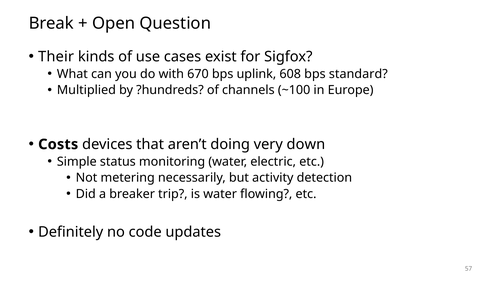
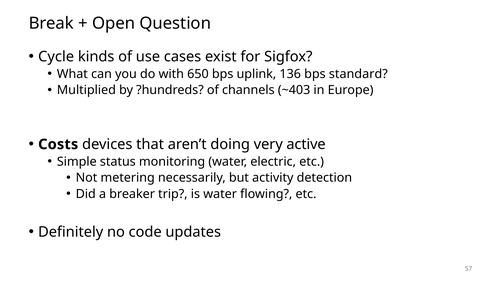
Their: Their -> Cycle
670: 670 -> 650
608: 608 -> 136
~100: ~100 -> ~403
down: down -> active
